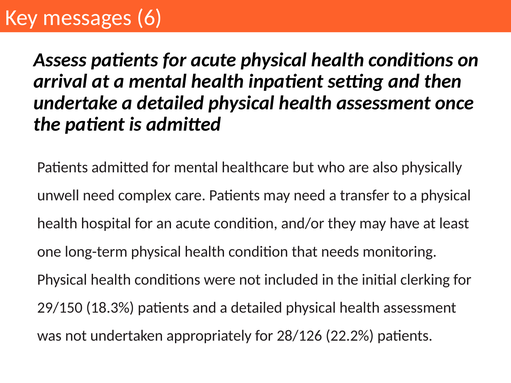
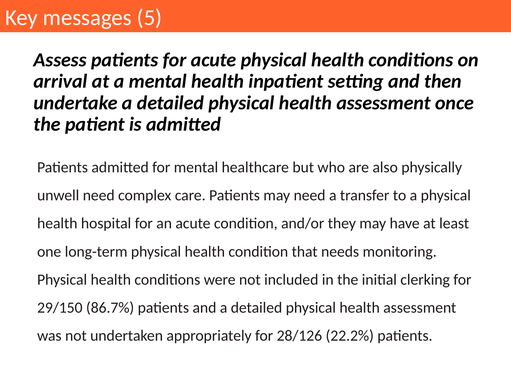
6: 6 -> 5
18.3%: 18.3% -> 86.7%
